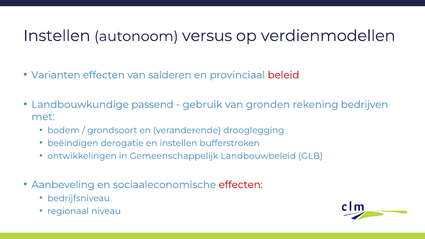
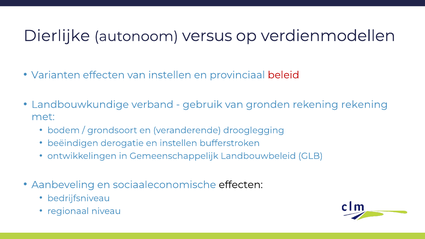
Instellen at (57, 36): Instellen -> Dierlijke
van salderen: salderen -> instellen
passend: passend -> verband
rekening bedrijven: bedrijven -> rekening
effecten at (241, 185) colour: red -> black
